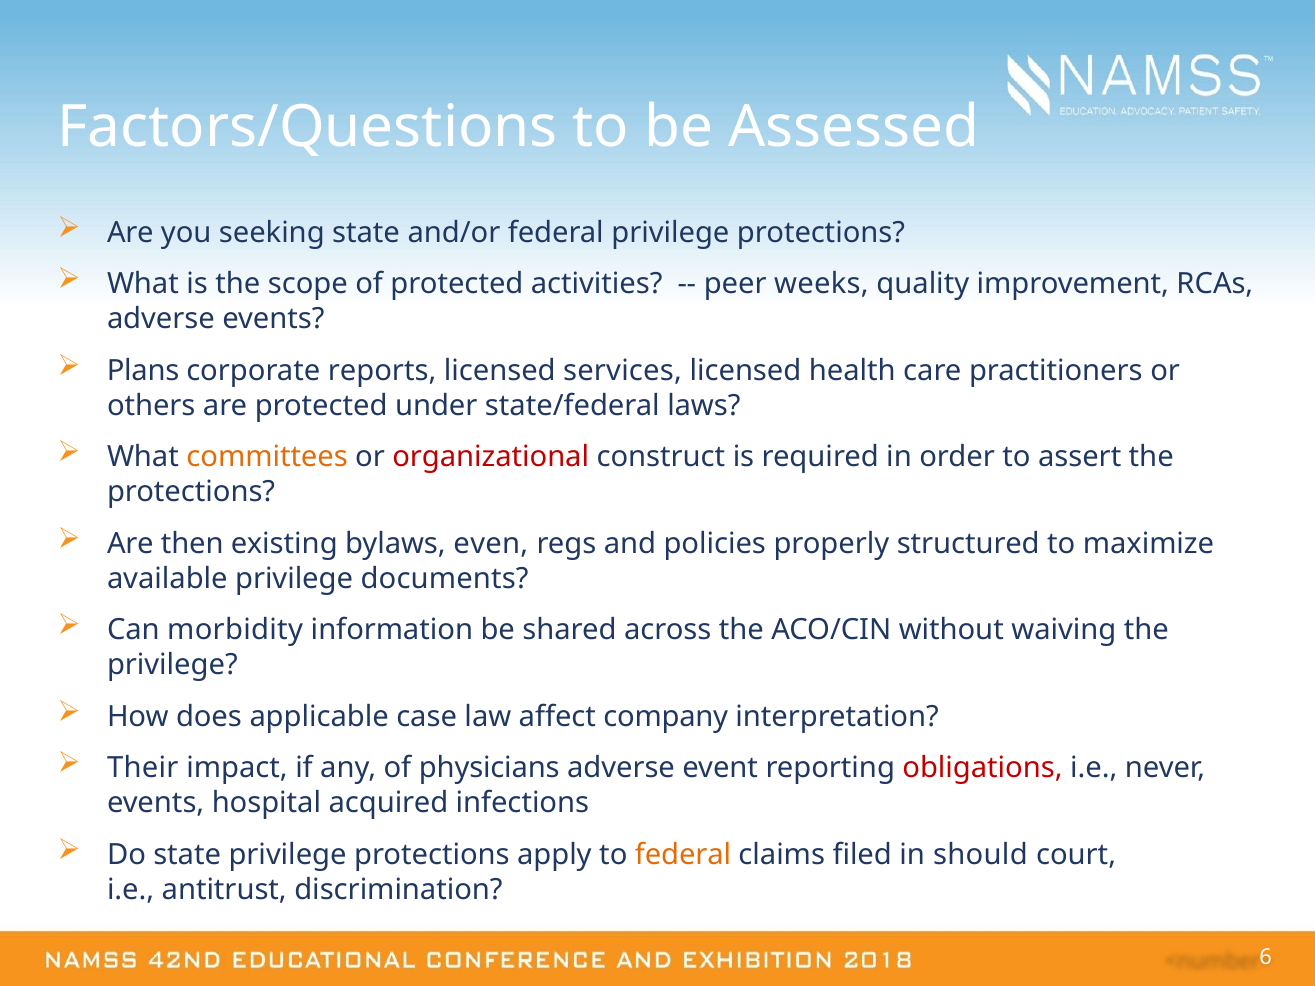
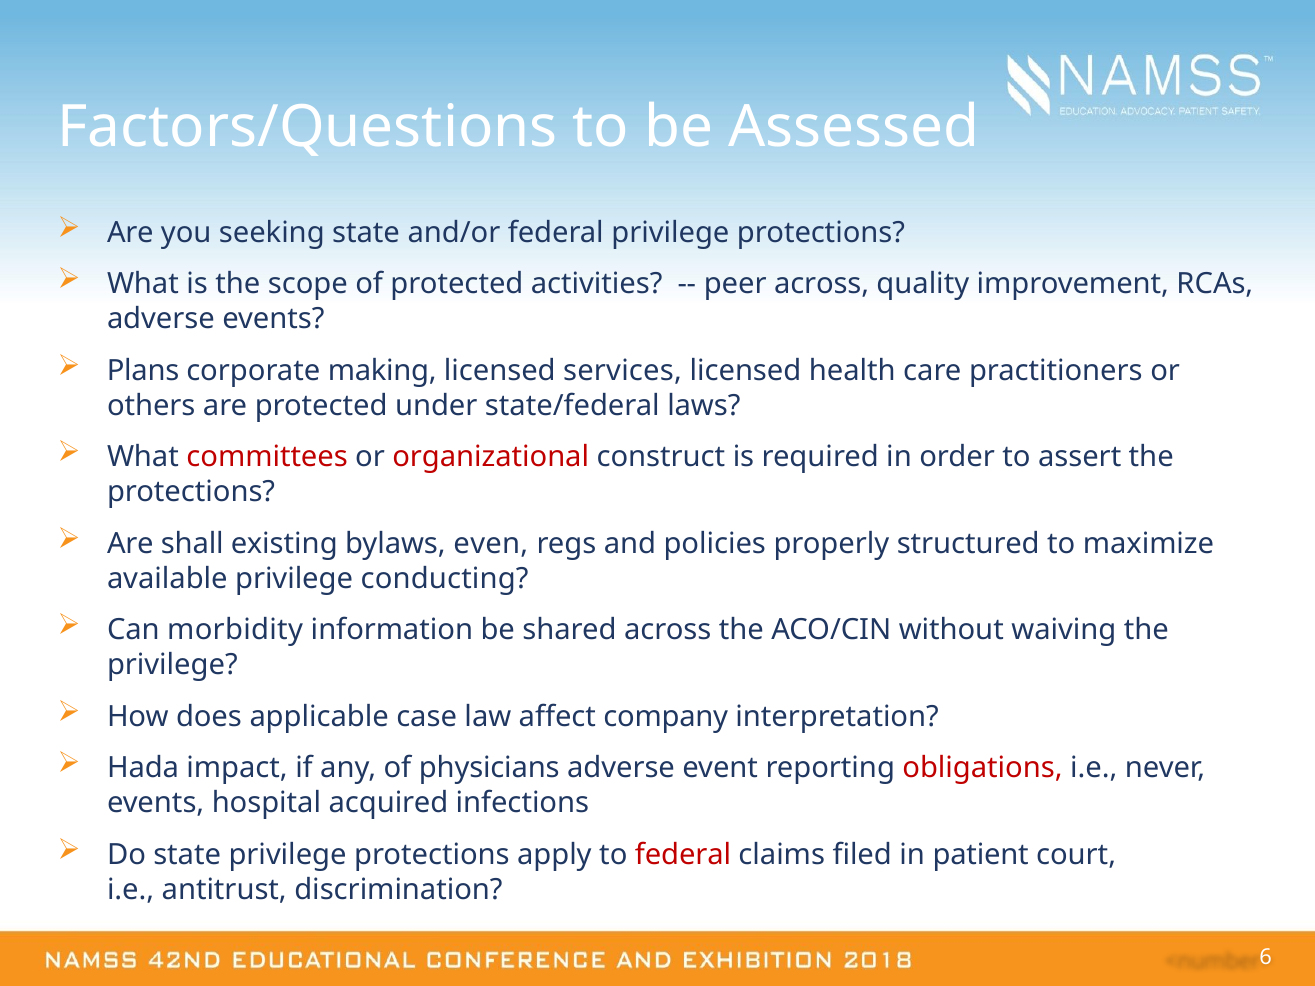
peer weeks: weeks -> across
reports: reports -> making
committees colour: orange -> red
then: then -> shall
documents: documents -> conducting
Their: Their -> Hada
federal at (683, 855) colour: orange -> red
should: should -> patient
